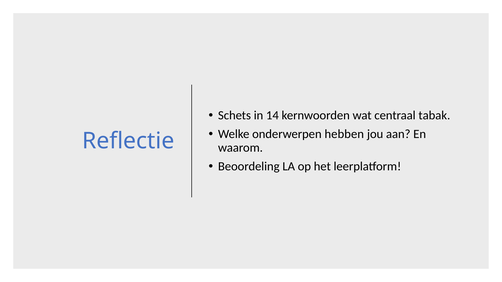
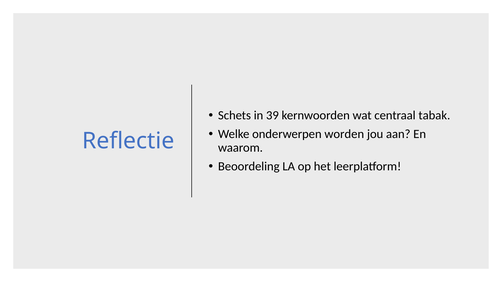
14: 14 -> 39
hebben: hebben -> worden
